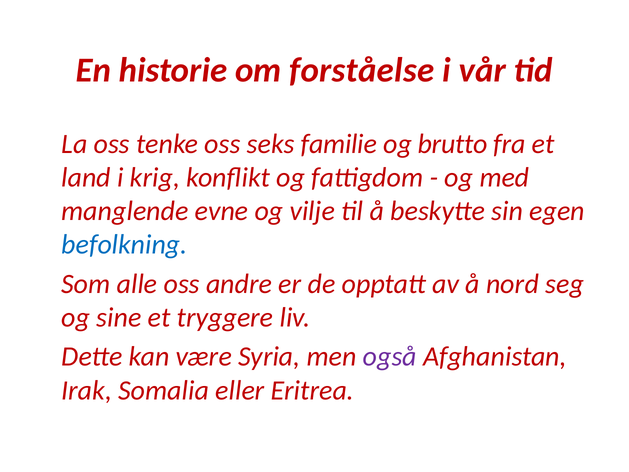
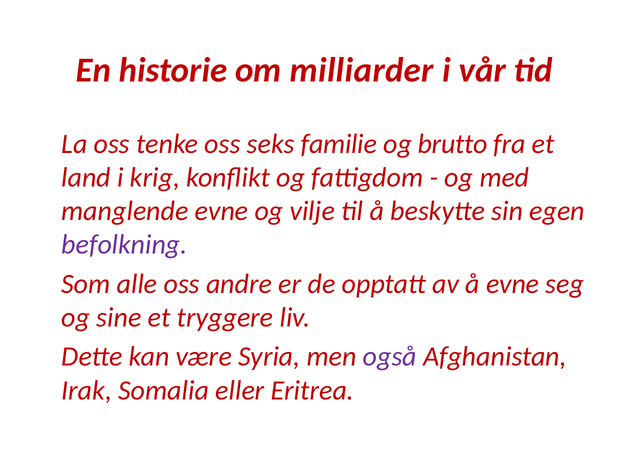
forståelse: forståelse -> milliarder
befolkning colour: blue -> purple
å nord: nord -> evne
